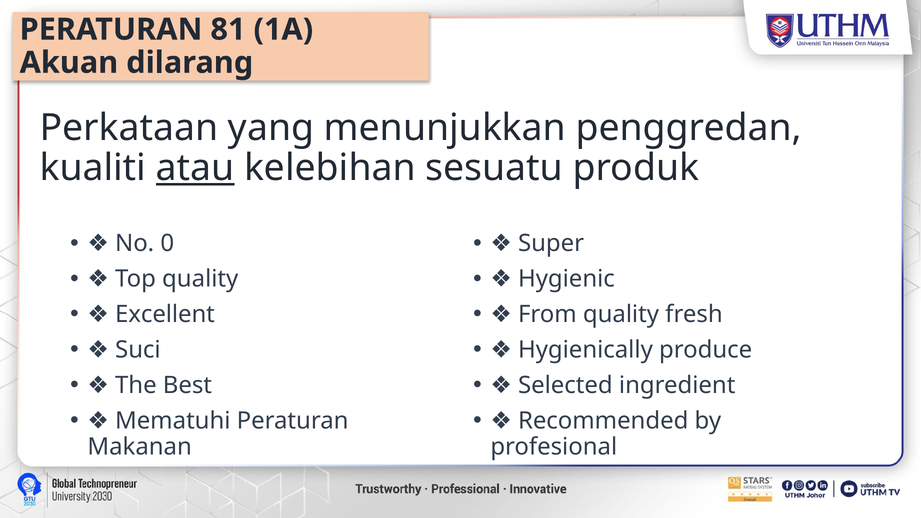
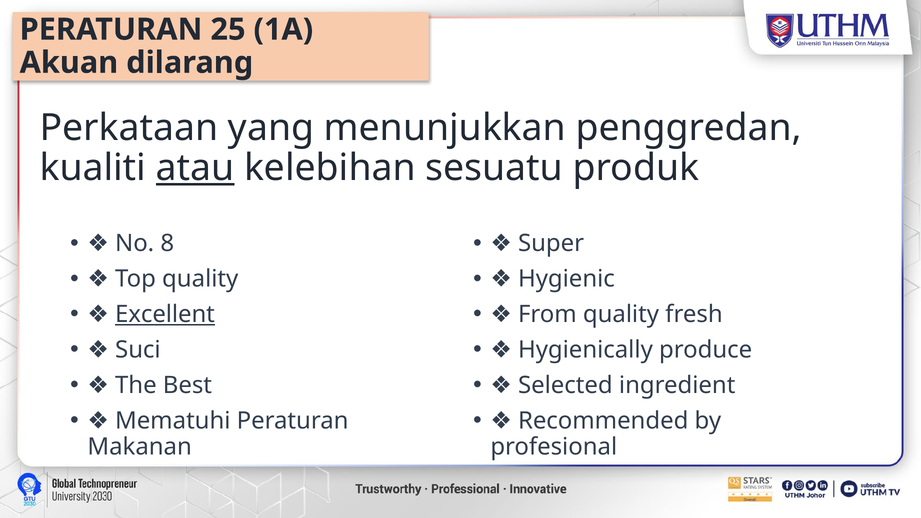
81: 81 -> 25
0: 0 -> 8
Excellent underline: none -> present
